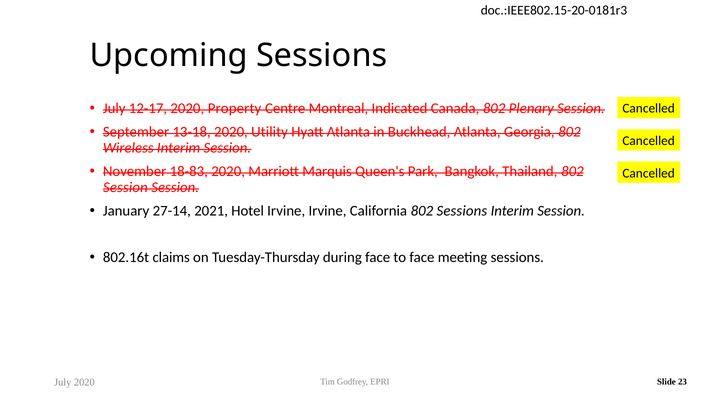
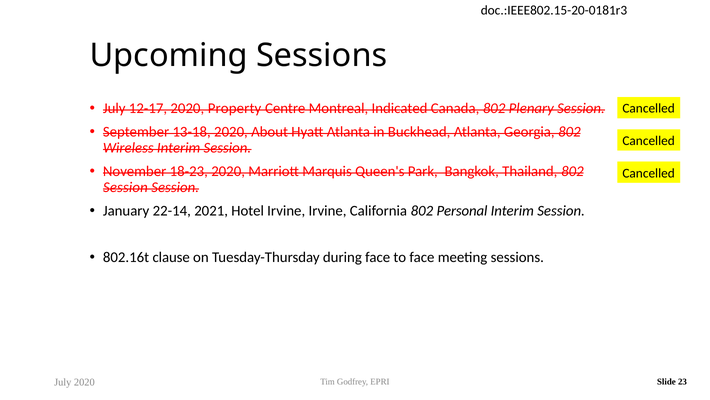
Utility: Utility -> About
18-83: 18-83 -> 18-23
27-14: 27-14 -> 22-14
802 Sessions: Sessions -> Personal
claims: claims -> clause
